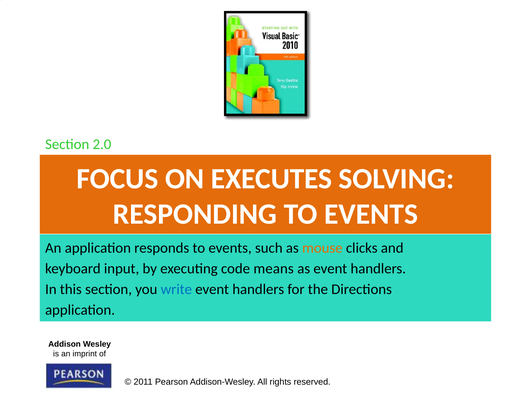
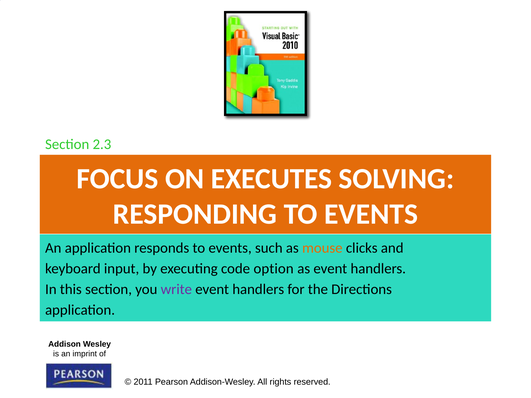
2.0: 2.0 -> 2.3
means: means -> option
write colour: blue -> purple
